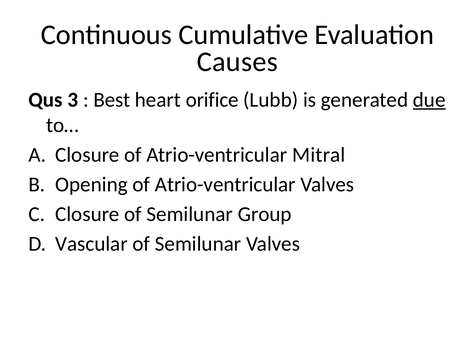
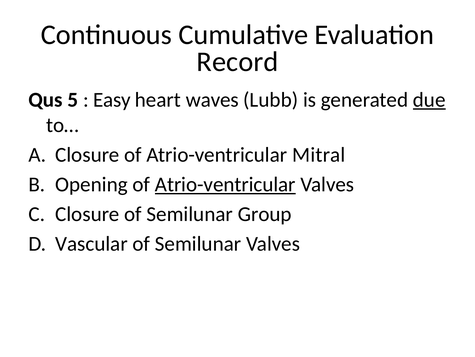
Causes: Causes -> Record
3: 3 -> 5
Best: Best -> Easy
orifice: orifice -> waves
Atrio-ventricular at (225, 184) underline: none -> present
